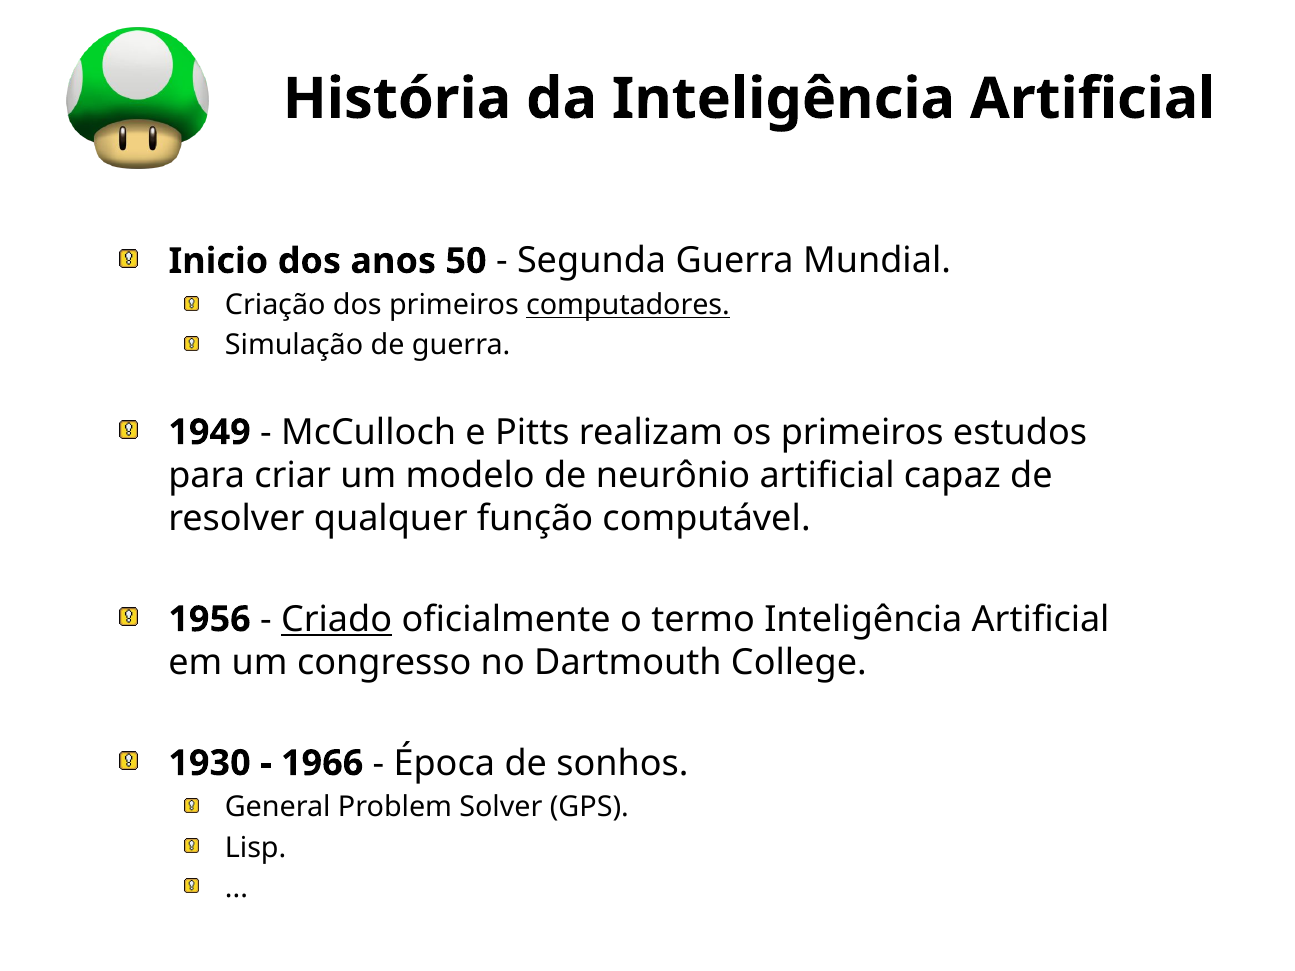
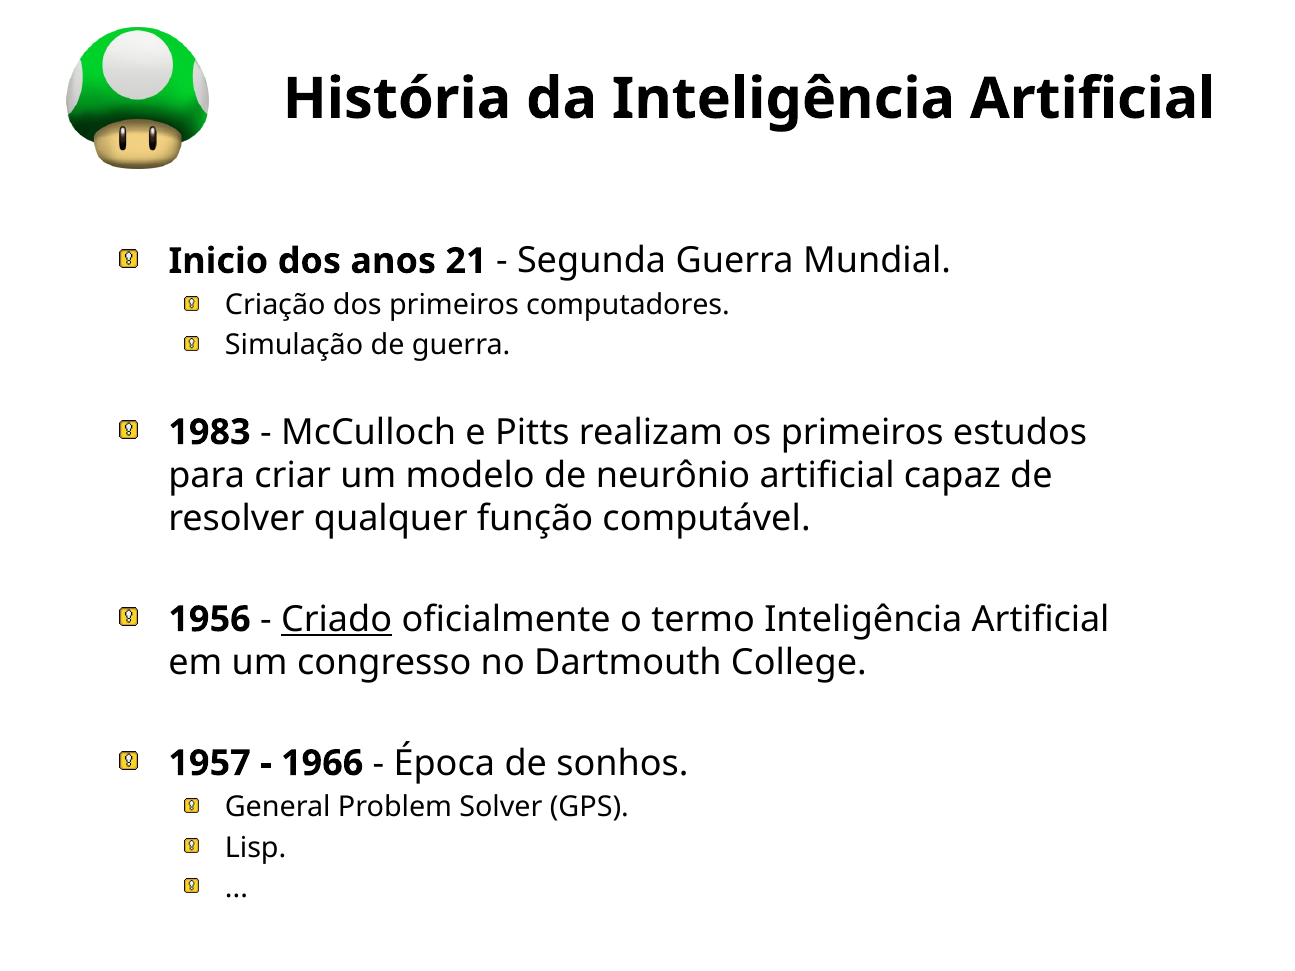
50: 50 -> 21
computadores underline: present -> none
1949: 1949 -> 1983
1930: 1930 -> 1957
